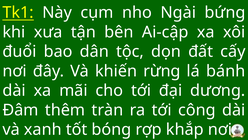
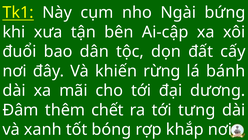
tràn: tràn -> chết
công: công -> tưng
